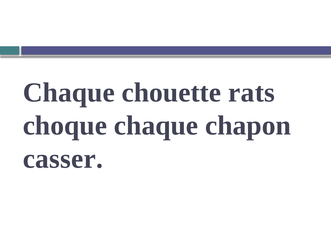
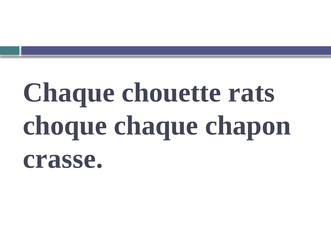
casser: casser -> crasse
